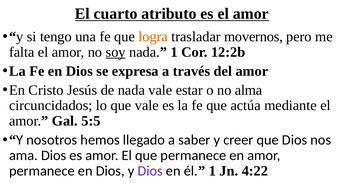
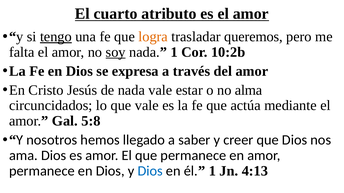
tengo underline: none -> present
movernos: movernos -> queremos
12:2b: 12:2b -> 10:2b
5:5: 5:5 -> 5:8
Dios at (150, 171) colour: purple -> blue
4:22: 4:22 -> 4:13
